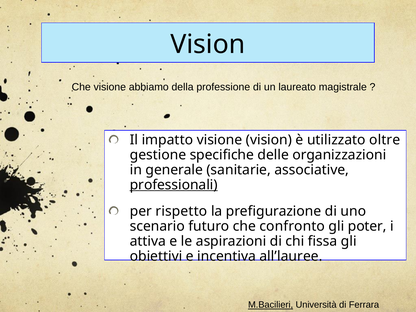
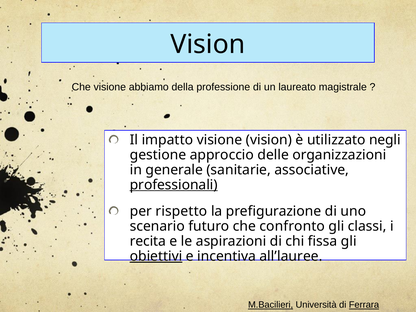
oltre: oltre -> negli
specifiche: specifiche -> approccio
poter: poter -> classi
attiva: attiva -> recita
obiettivi underline: none -> present
Ferrara underline: none -> present
